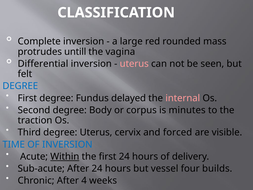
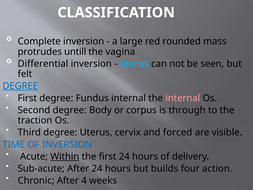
uterus at (134, 64) colour: pink -> light blue
DEGREE at (20, 86) underline: none -> present
Fundus delayed: delayed -> internal
minutes: minutes -> through
vessel: vessel -> builds
builds: builds -> action
